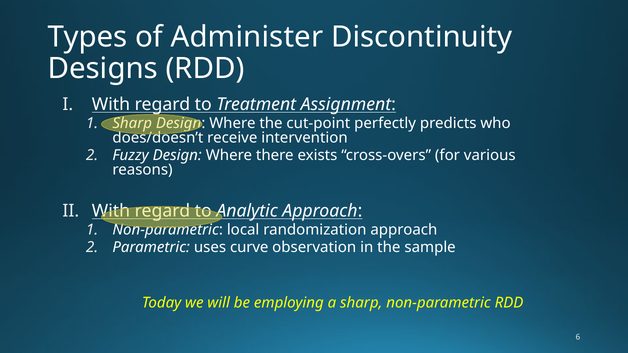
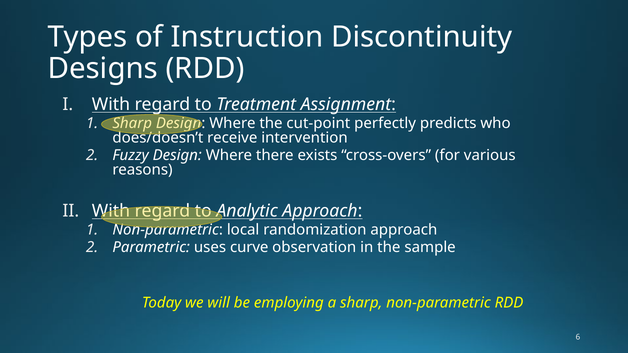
Administer: Administer -> Instruction
